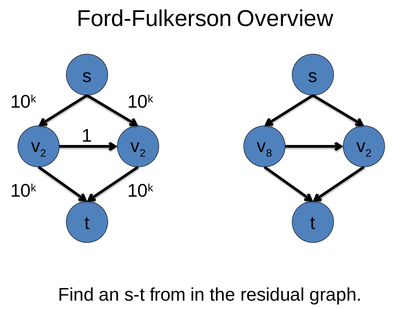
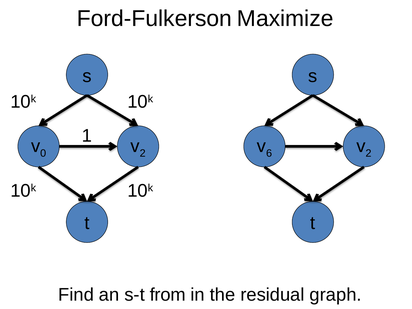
Overview: Overview -> Maximize
2 at (43, 153): 2 -> 0
8: 8 -> 6
